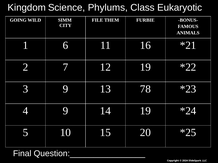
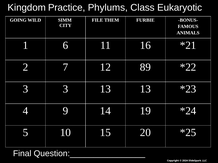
Science: Science -> Practice
12 19: 19 -> 89
3 9: 9 -> 3
13 78: 78 -> 13
